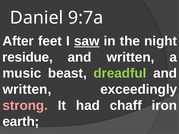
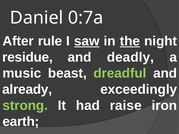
9:7a: 9:7a -> 0:7a
feet: feet -> rule
the underline: none -> present
written at (131, 57): written -> deadly
written at (27, 90): written -> already
strong colour: pink -> light green
chaff: chaff -> raise
